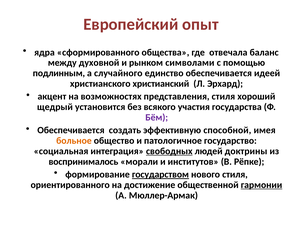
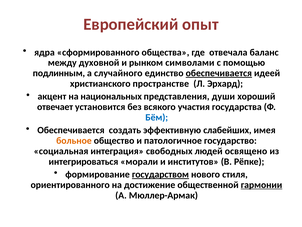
обеспечивается at (219, 73) underline: none -> present
христианский: христианский -> пространстве
возможностях: возможностях -> национальных
представления стиля: стиля -> души
щедрый: щедрый -> отвечает
Бём colour: purple -> blue
способной: способной -> слабейших
свободных underline: present -> none
доктрины: доктрины -> освящено
воспринималось: воспринималось -> интегрироваться
